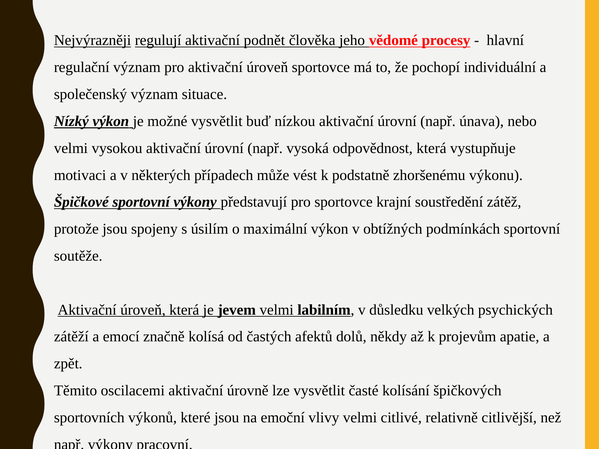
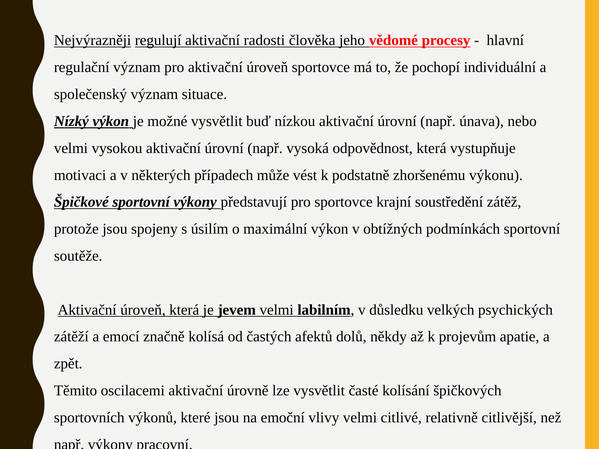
podnět: podnět -> radosti
